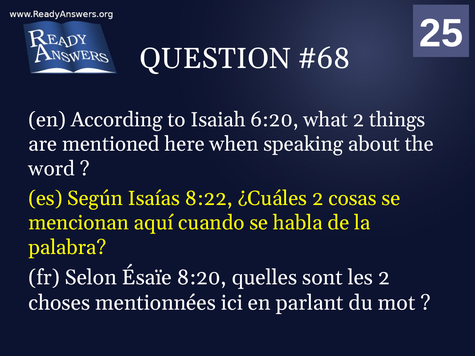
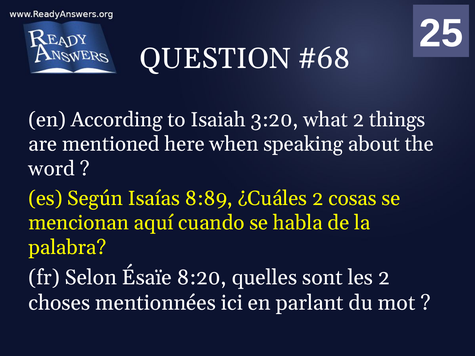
6:20: 6:20 -> 3:20
8:22: 8:22 -> 8:89
